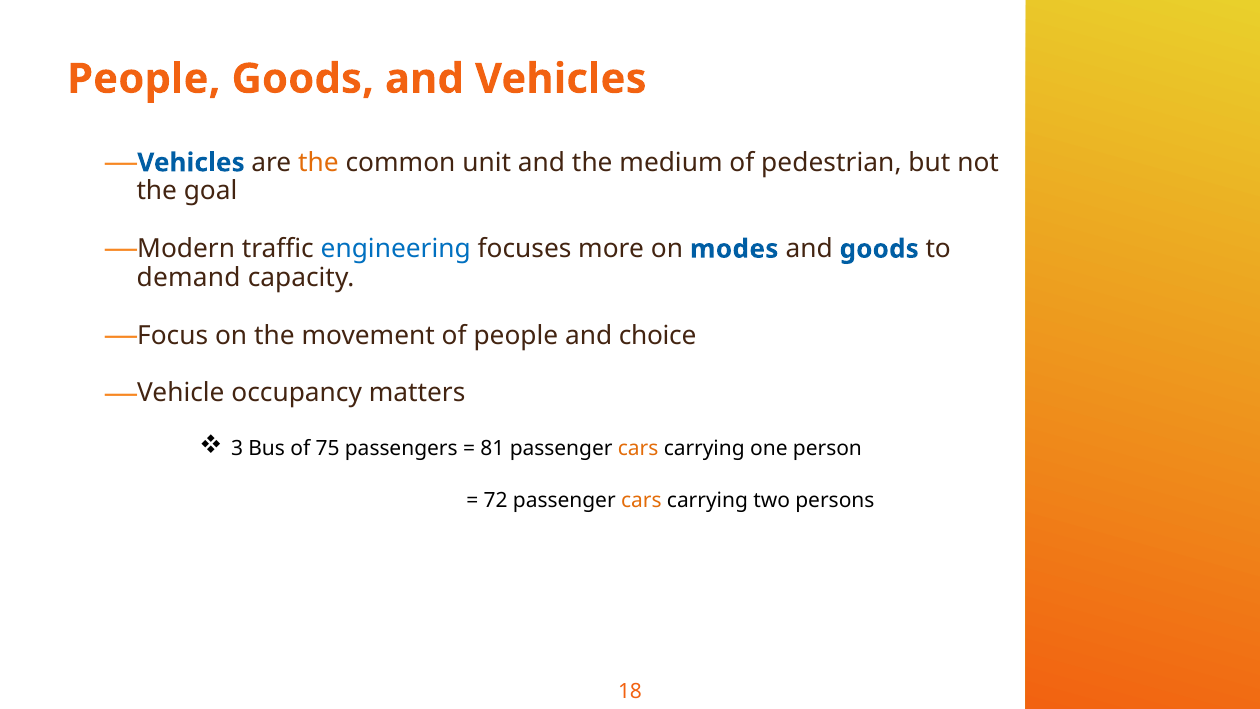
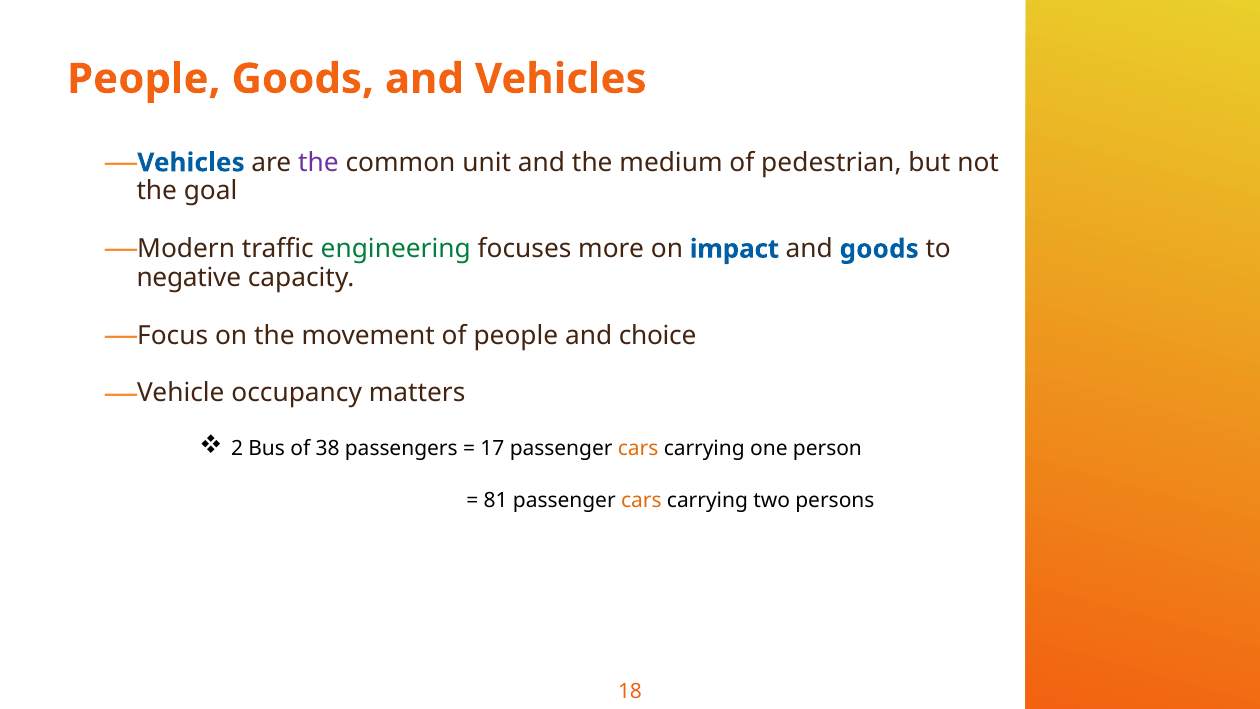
the at (318, 163) colour: orange -> purple
engineering colour: blue -> green
modes: modes -> impact
demand: demand -> negative
3: 3 -> 2
75: 75 -> 38
81: 81 -> 17
72: 72 -> 81
